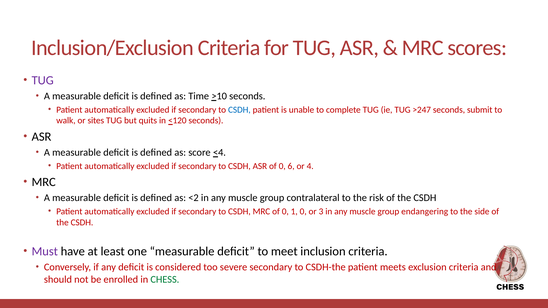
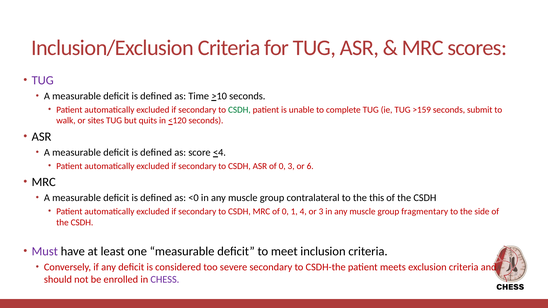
CSDH at (239, 110) colour: blue -> green
>247: >247 -> >159
0 6: 6 -> 3
4: 4 -> 6
<2: <2 -> <0
risk: risk -> this
1 0: 0 -> 4
endangering: endangering -> fragmentary
CHESS colour: green -> purple
